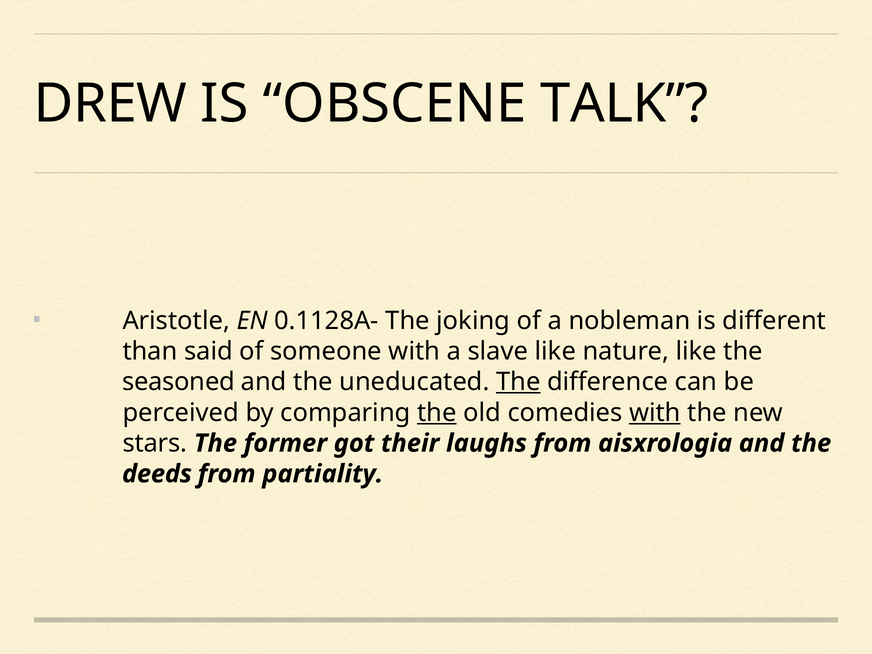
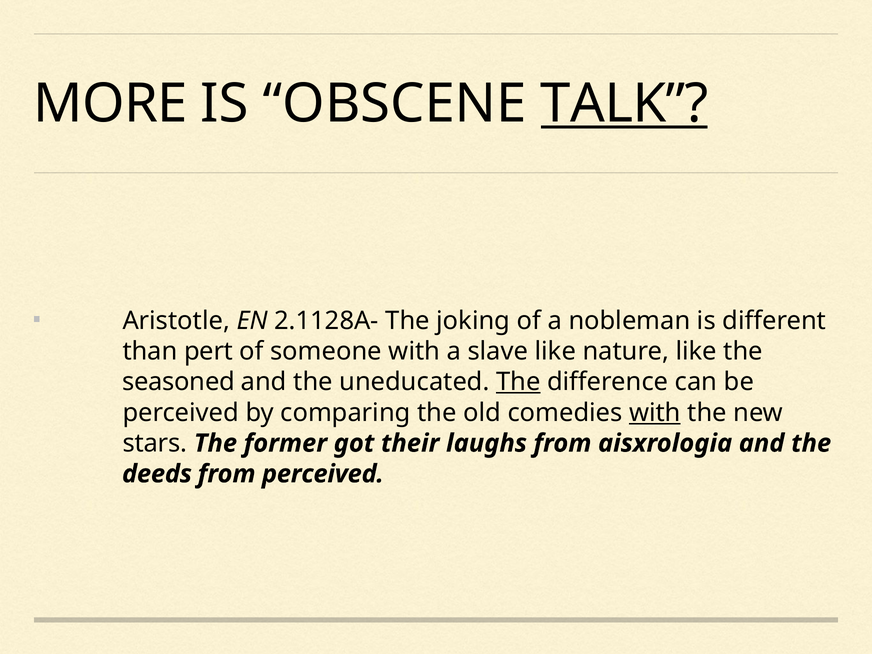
DREW: DREW -> MORE
TALK underline: none -> present
0.1128A-: 0.1128A- -> 2.1128A-
said: said -> pert
the at (437, 413) underline: present -> none
from partiality: partiality -> perceived
